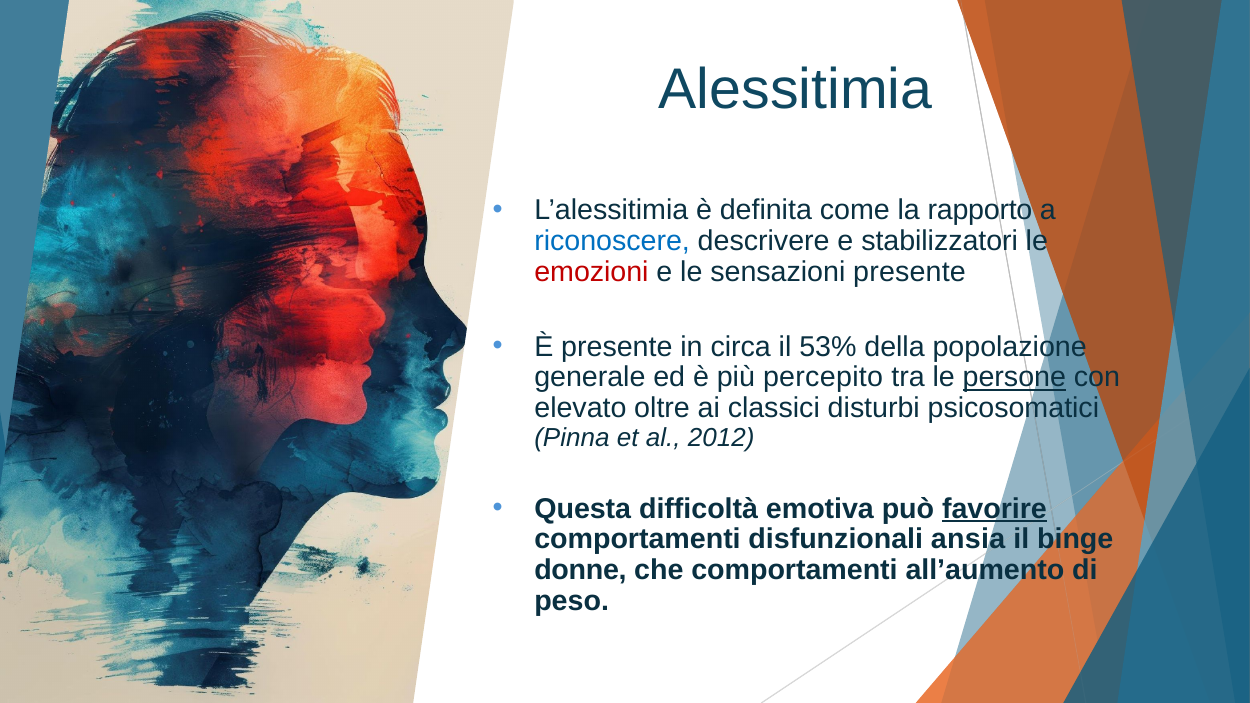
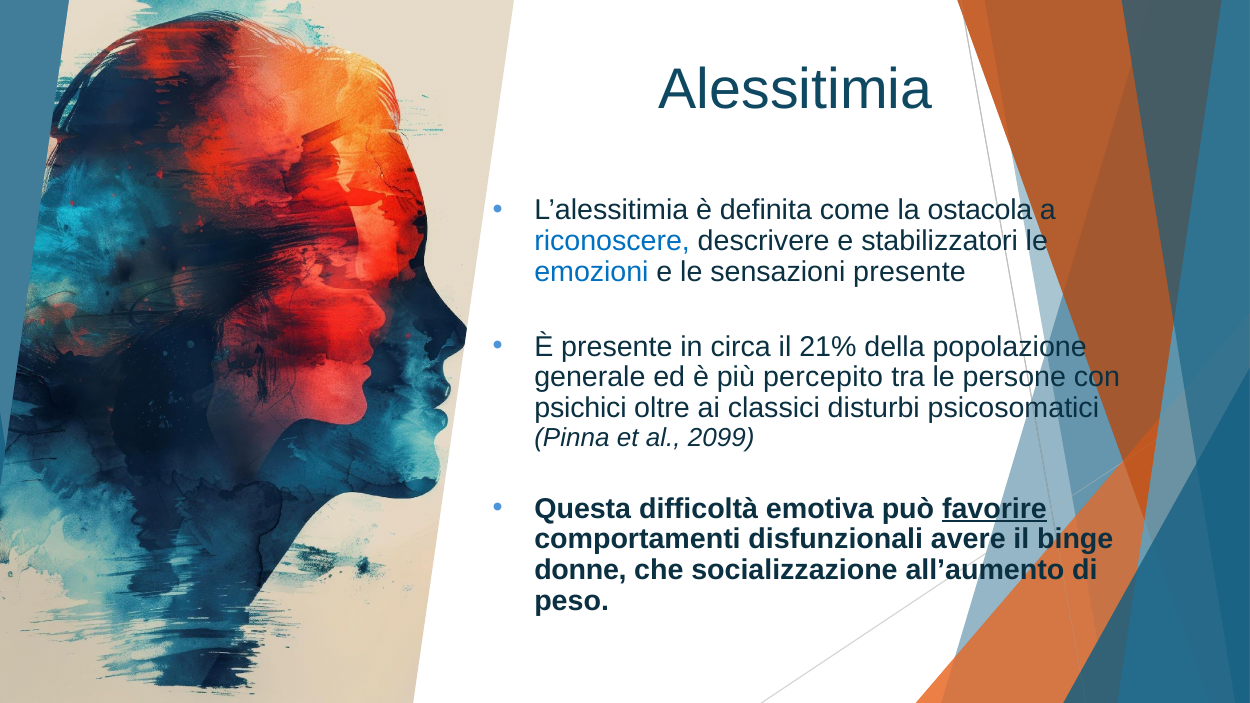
rapporto: rapporto -> ostacola
emozioni colour: red -> blue
53%: 53% -> 21%
persone underline: present -> none
elevato: elevato -> psichici
2012: 2012 -> 2099
ansia: ansia -> avere
che comportamenti: comportamenti -> socializzazione
